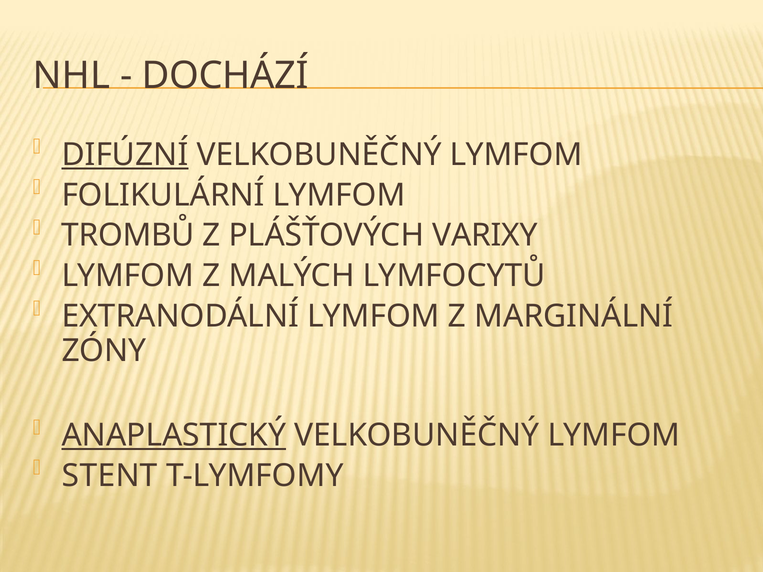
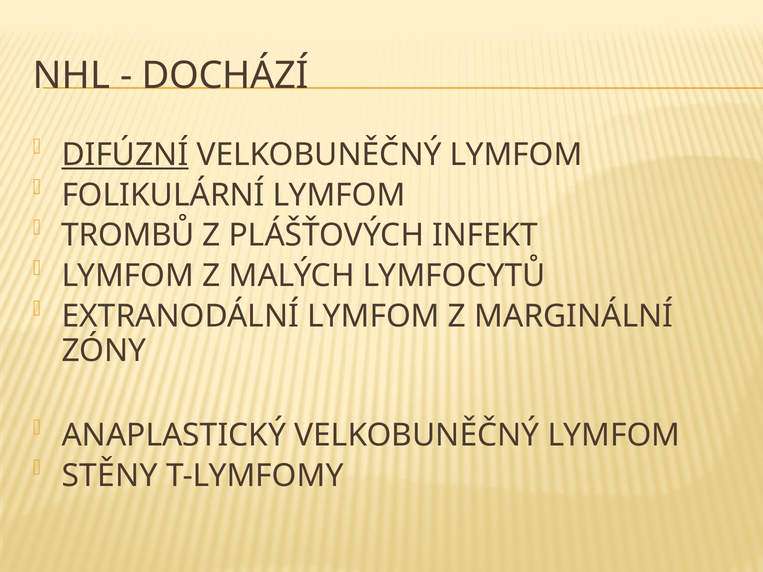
VARIXY: VARIXY -> INFEKT
ANAPLASTICKÝ underline: present -> none
STENT: STENT -> STĚNY
